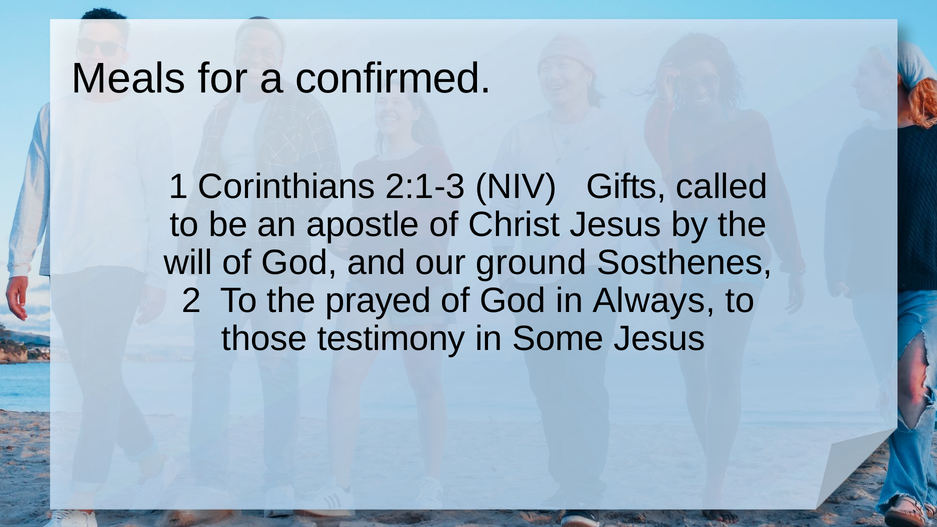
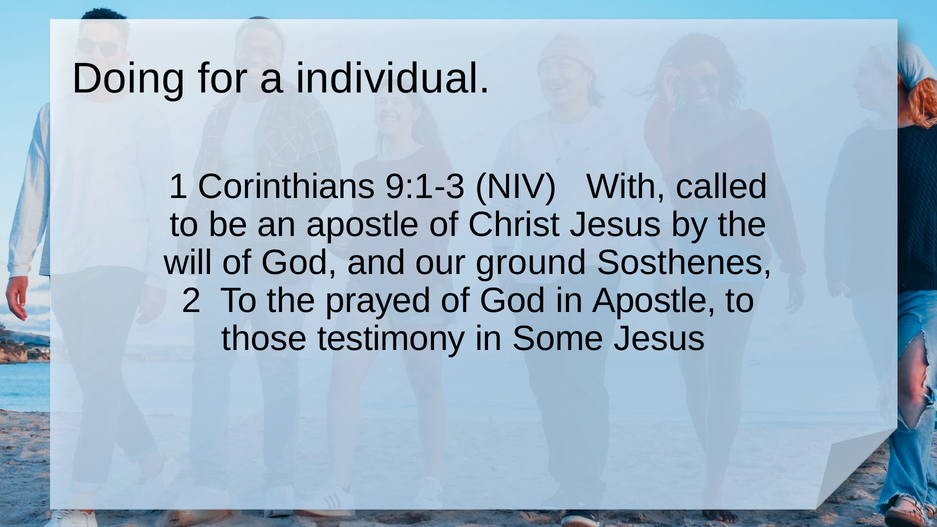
Meals: Meals -> Doing
confirmed: confirmed -> individual
2:1-3: 2:1-3 -> 9:1-3
Gifts: Gifts -> With
in Always: Always -> Apostle
